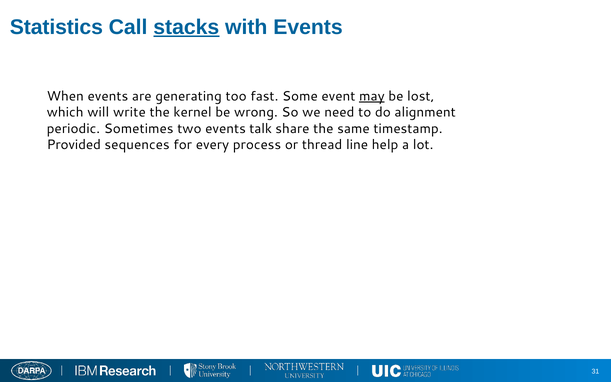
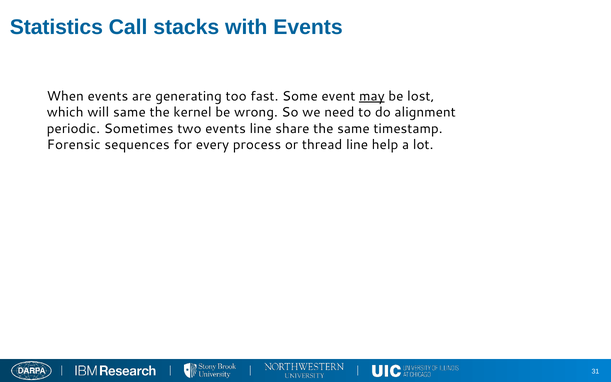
stacks underline: present -> none
will write: write -> same
events talk: talk -> line
Provided: Provided -> Forensic
